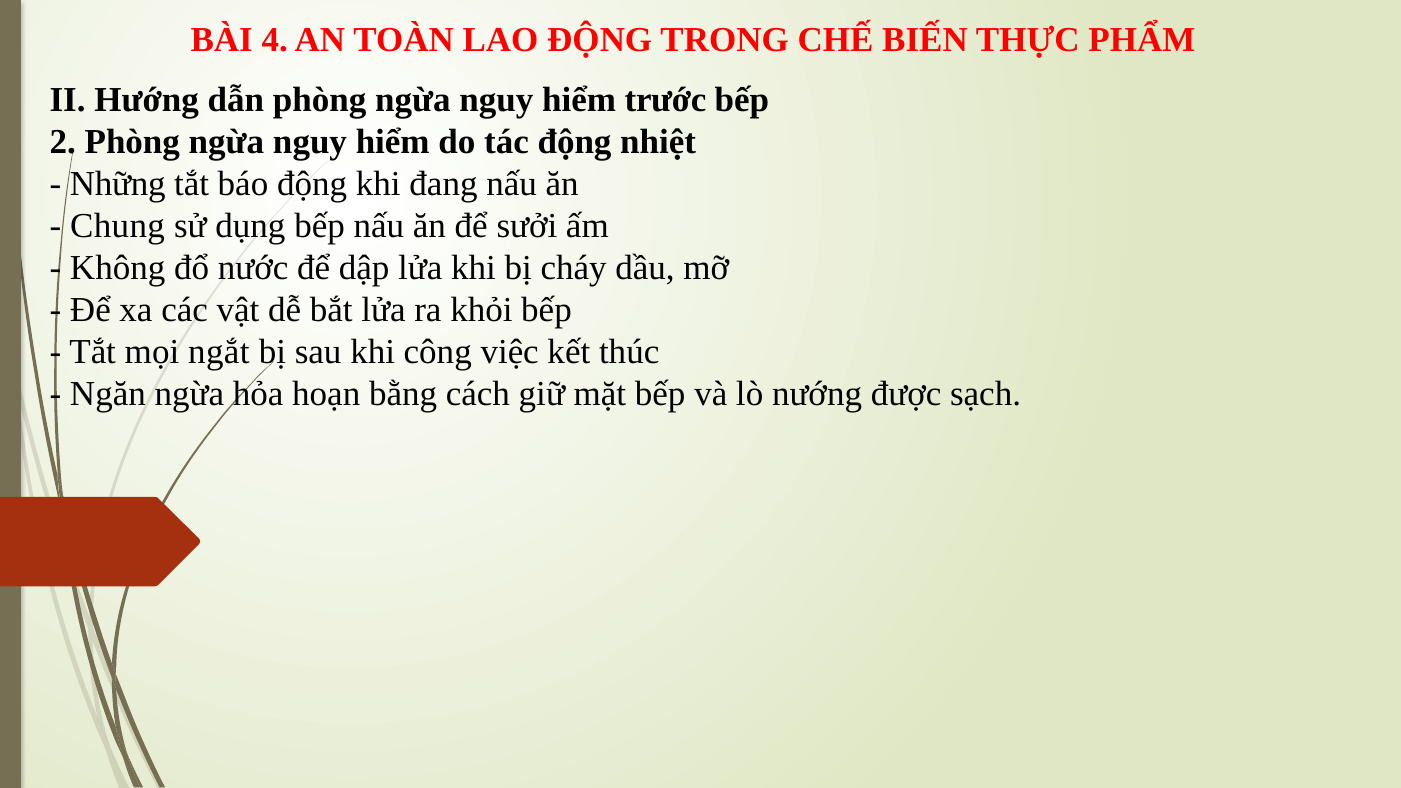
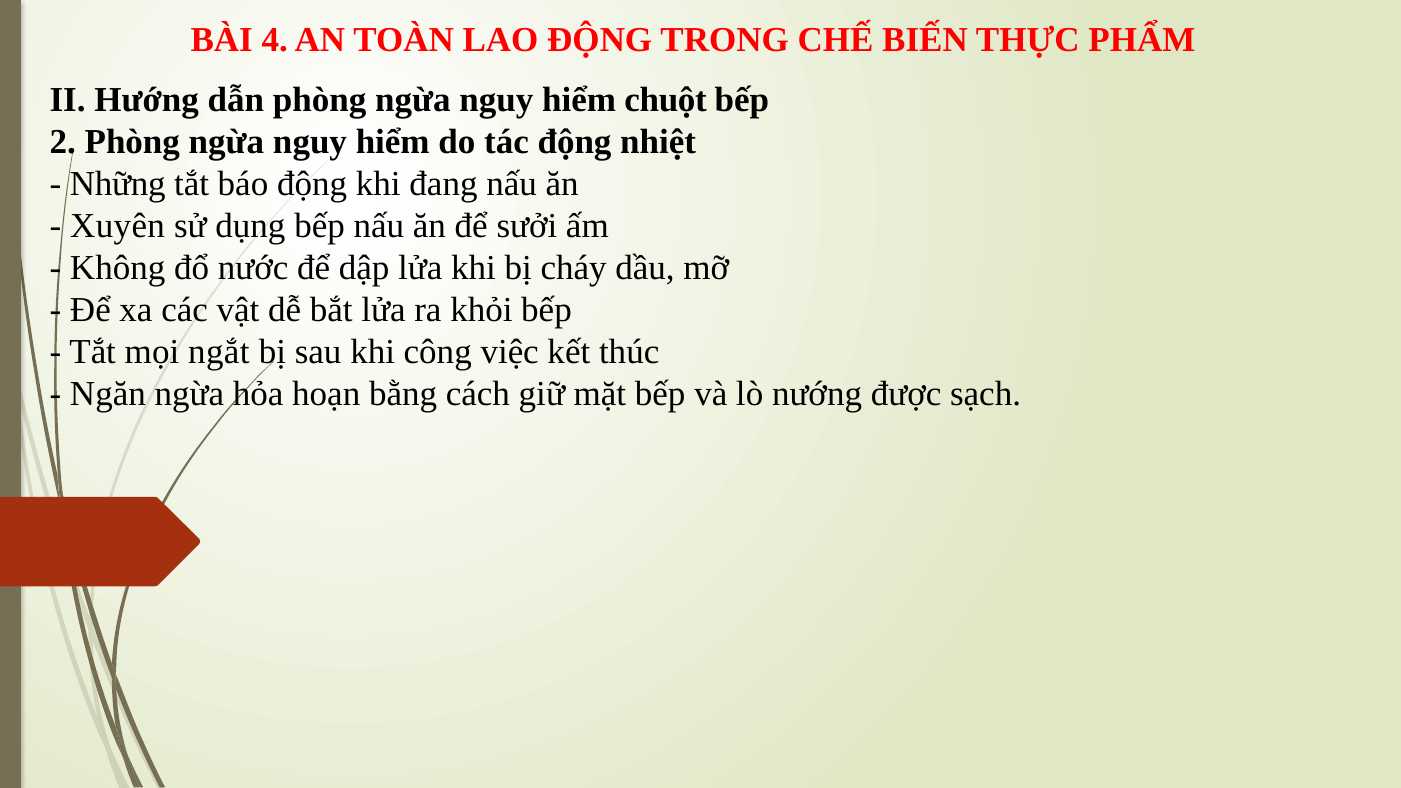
trước: trước -> chuột
Chung: Chung -> Xuyên
